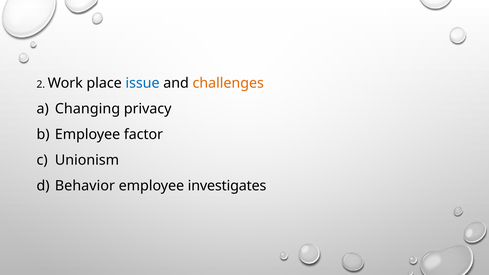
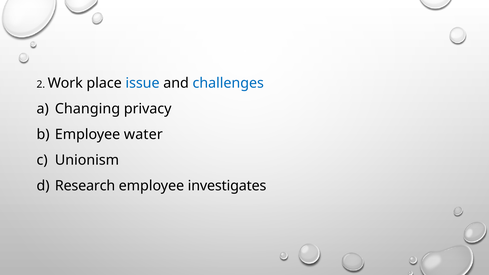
challenges colour: orange -> blue
factor: factor -> water
Behavior: Behavior -> Research
